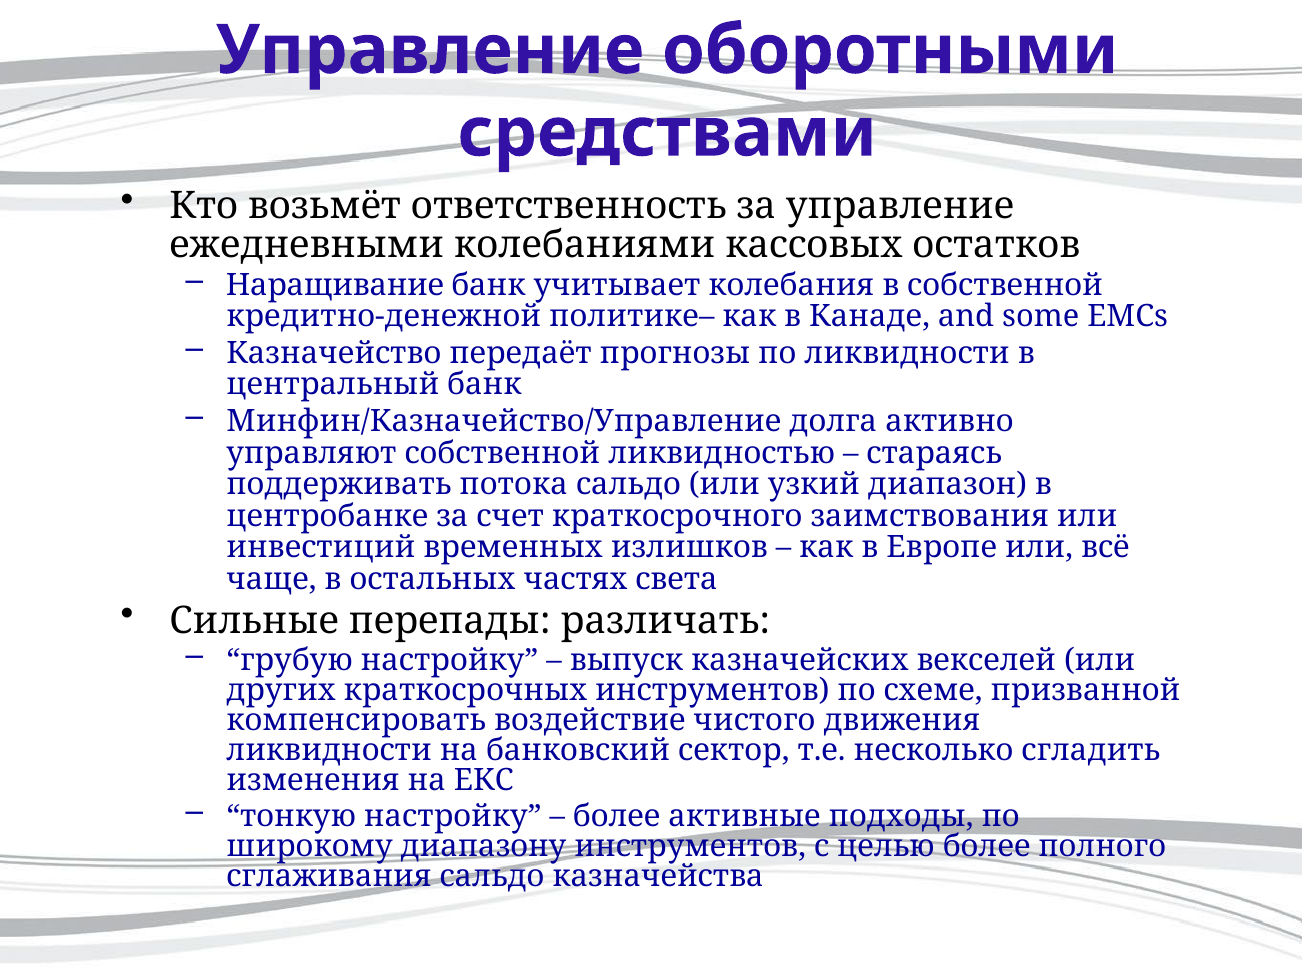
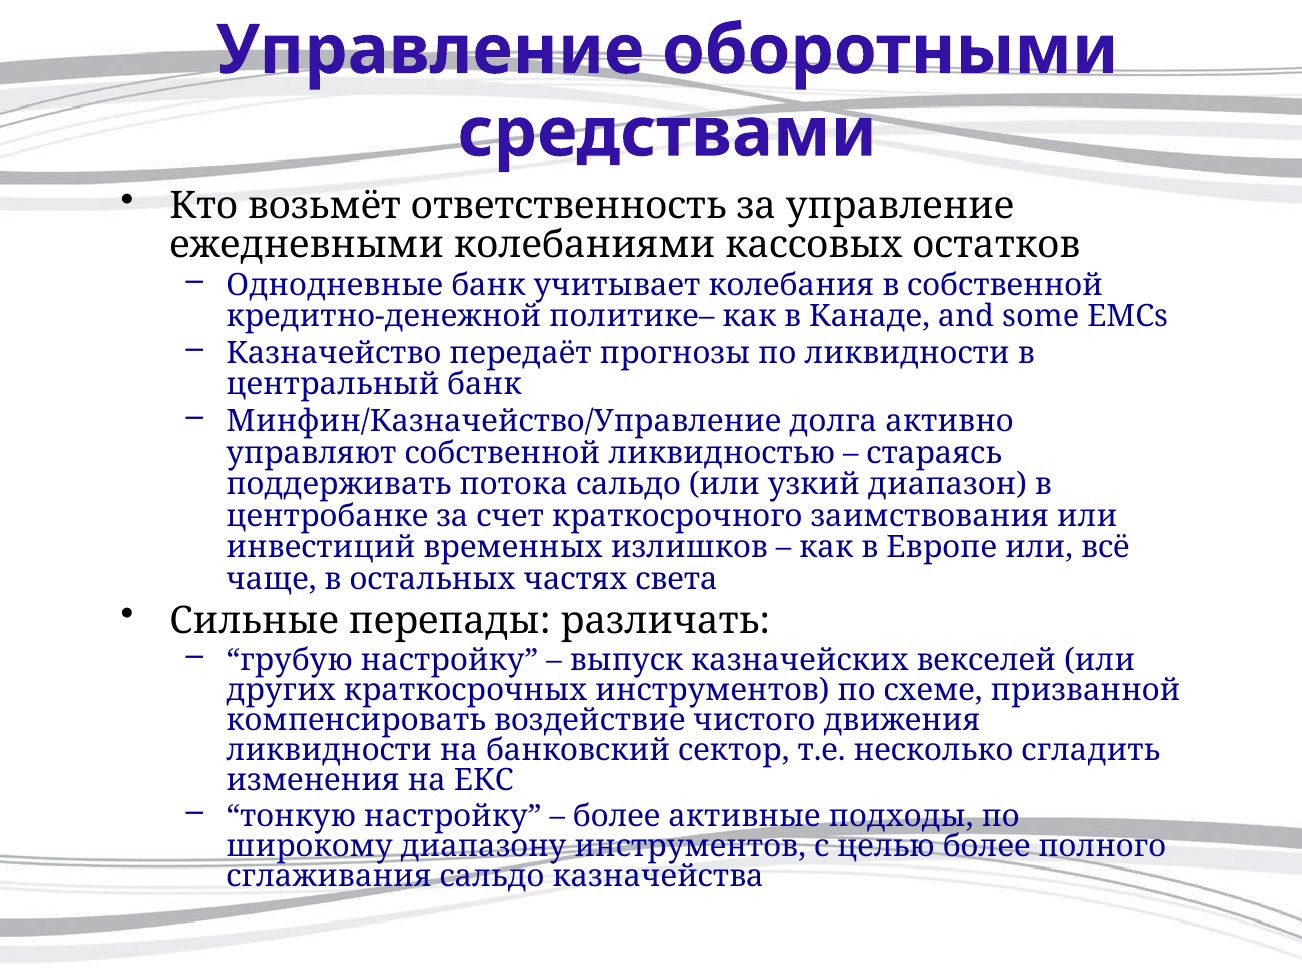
Наращивание: Наращивание -> Однодневные
